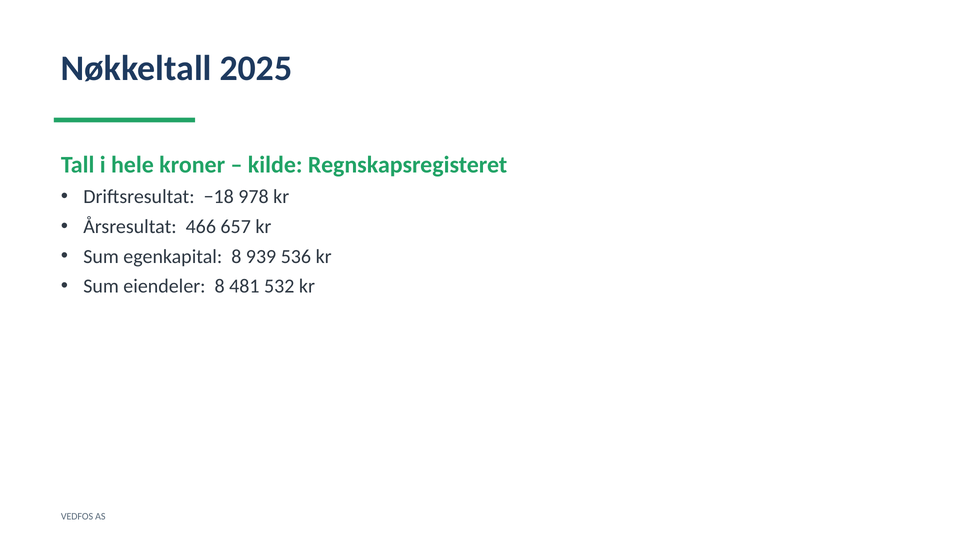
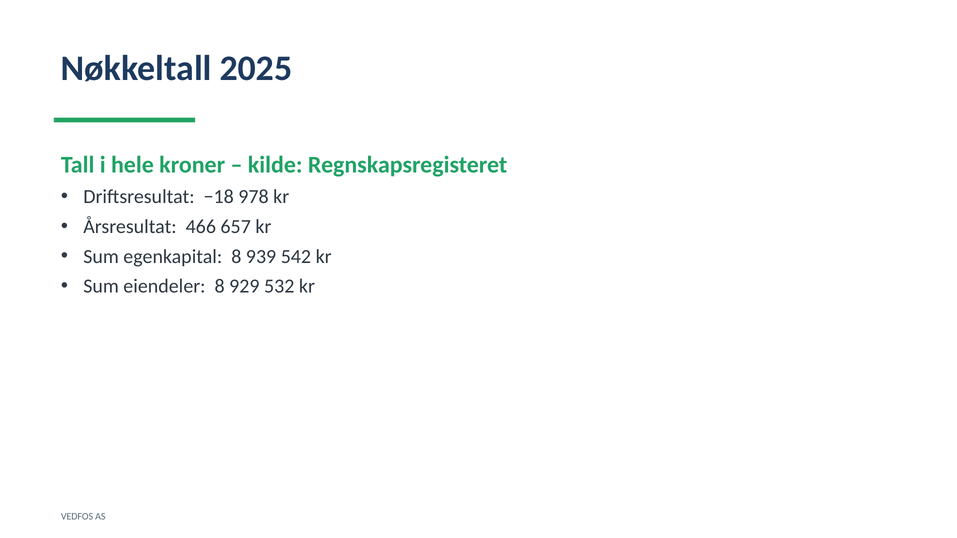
536: 536 -> 542
481: 481 -> 929
